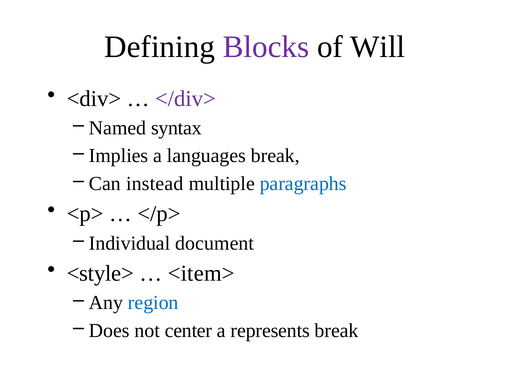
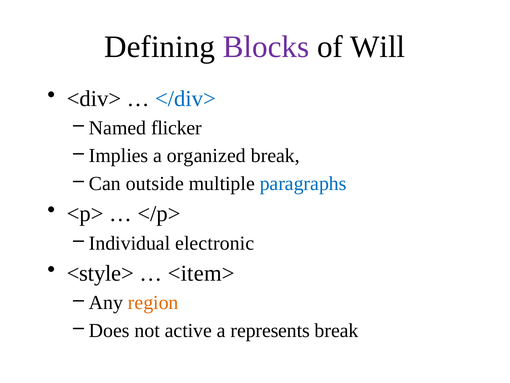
</div> colour: purple -> blue
syntax: syntax -> flicker
languages: languages -> organized
instead: instead -> outside
document: document -> electronic
region colour: blue -> orange
center: center -> active
